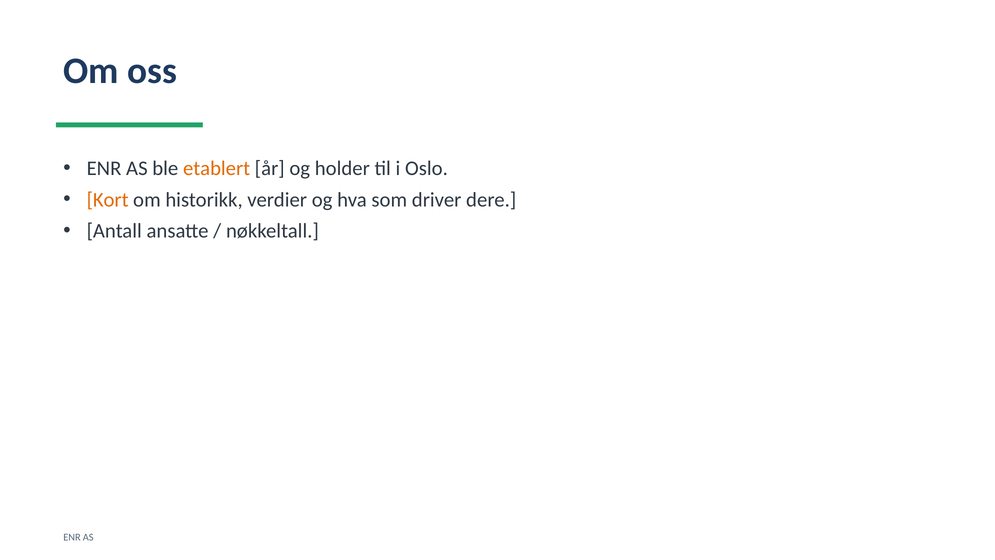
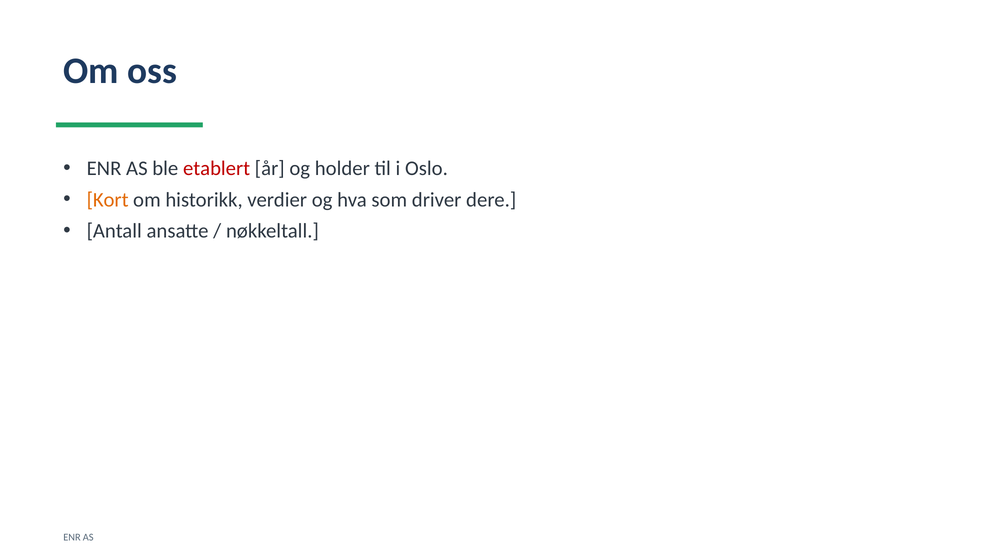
etablert colour: orange -> red
